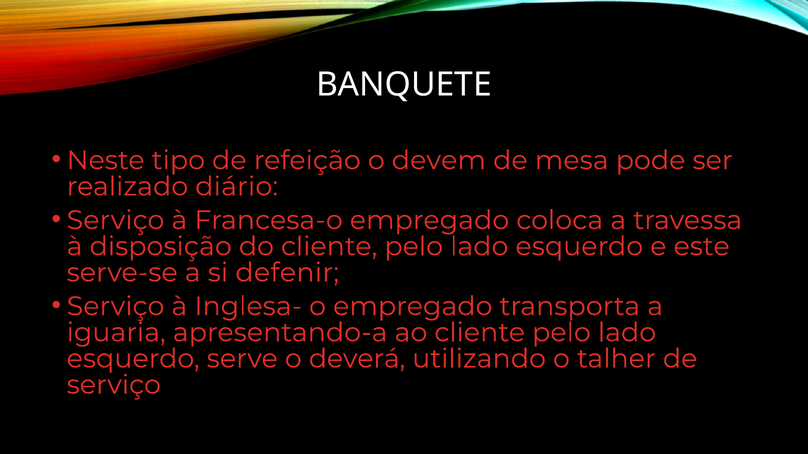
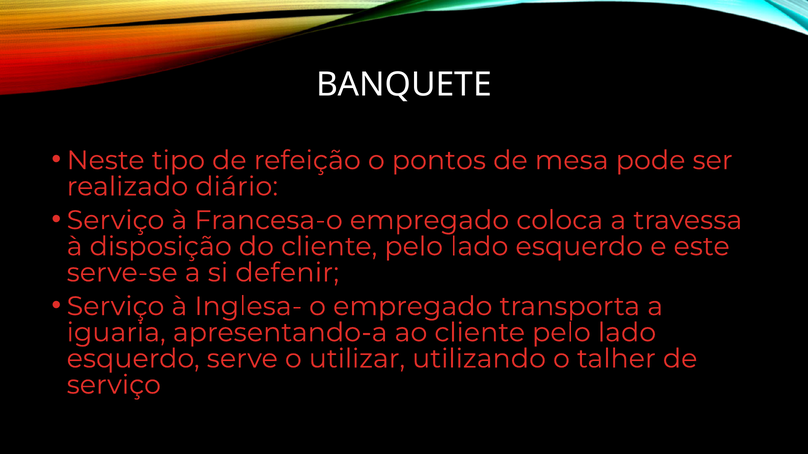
devem: devem -> pontos
deverá: deverá -> utilizar
